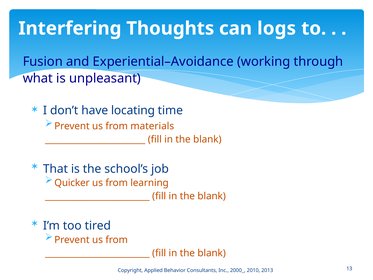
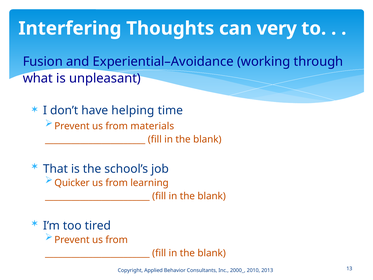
logs: logs -> very
locating: locating -> helping
